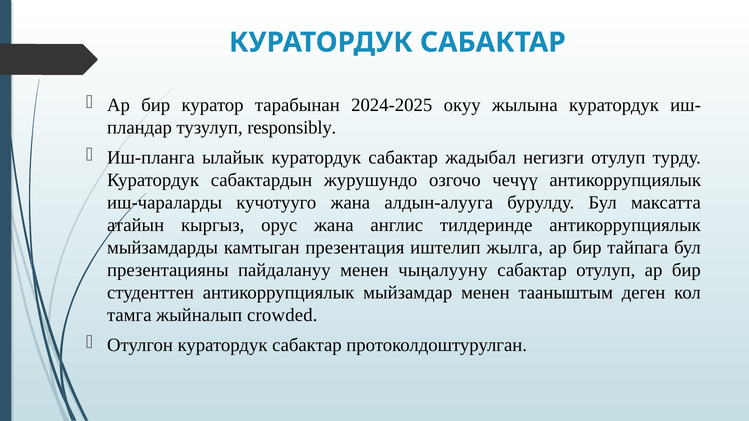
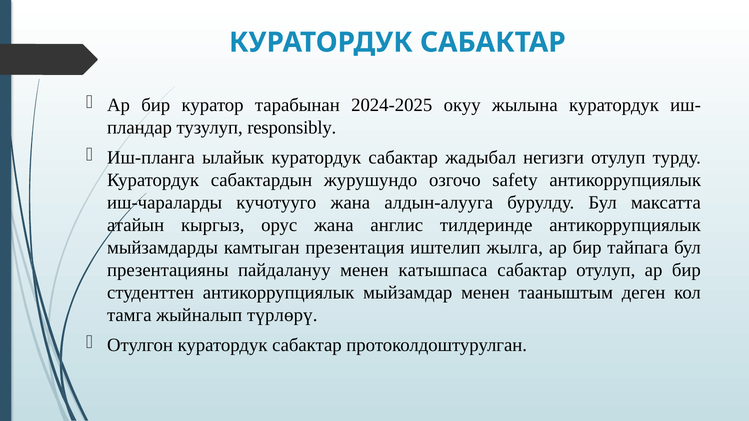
чечүү: чечүү -> safety
чыңалууну: чыңалууну -> катышпаса
crowded: crowded -> түрлөрү
